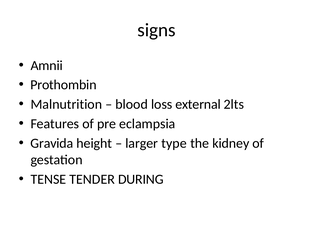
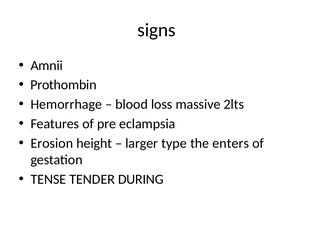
Malnutrition: Malnutrition -> Hemorrhage
external: external -> massive
Gravida: Gravida -> Erosion
kidney: kidney -> enters
